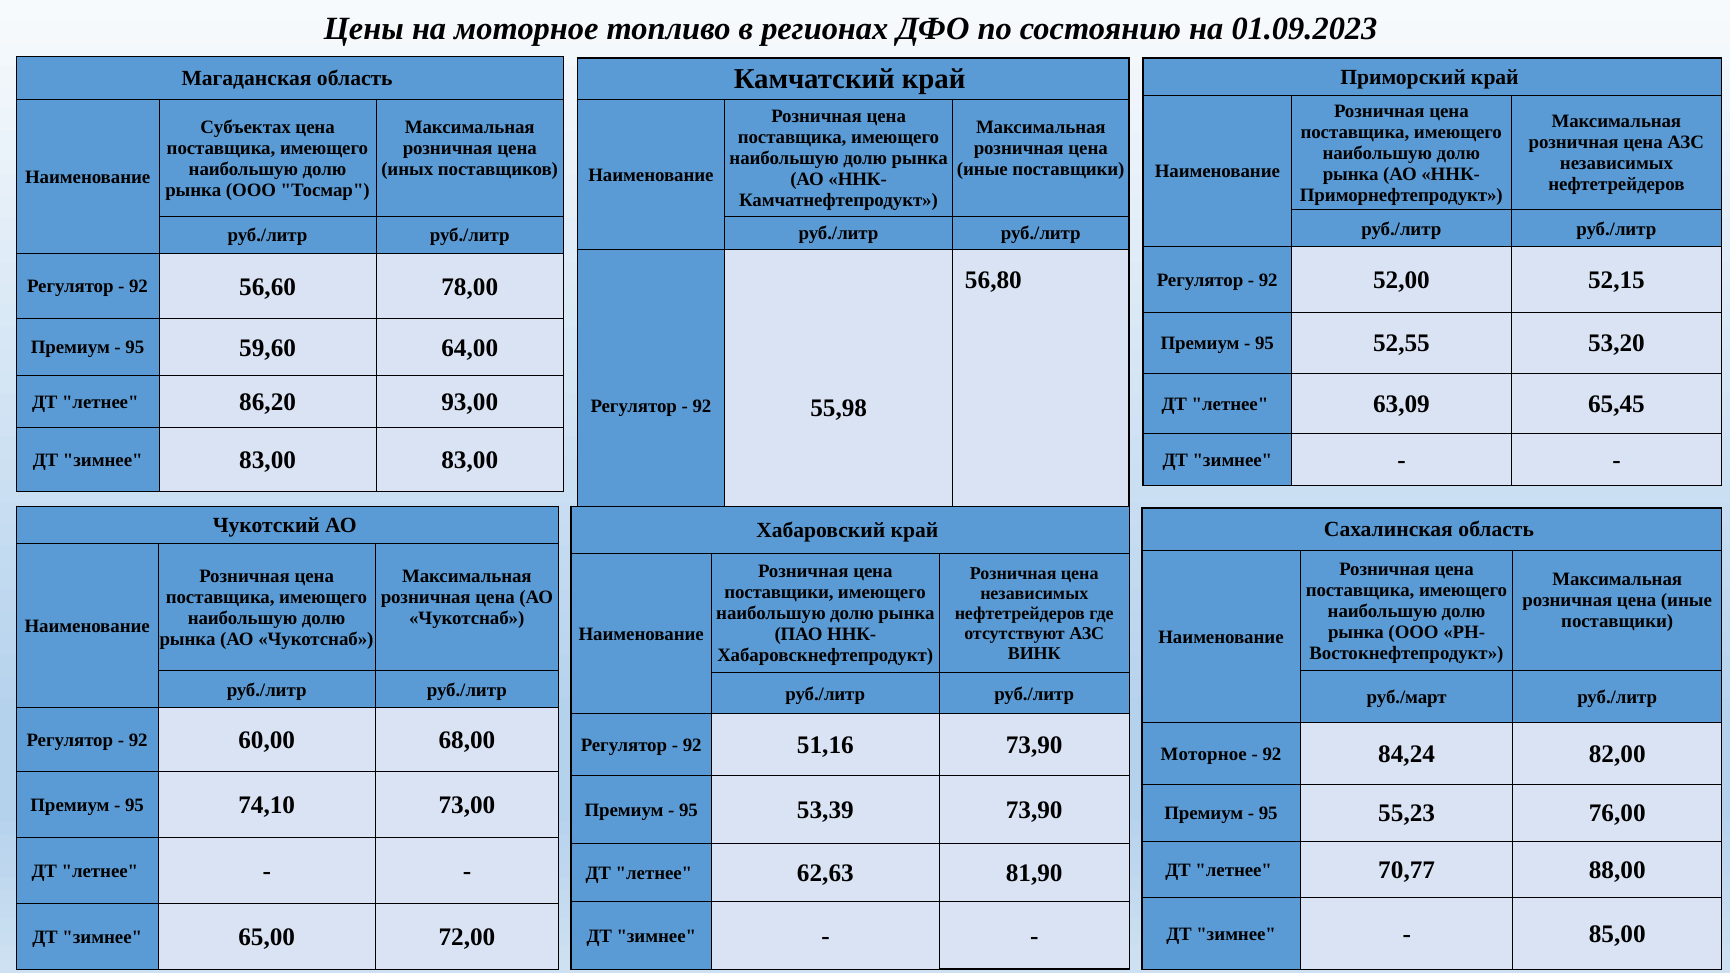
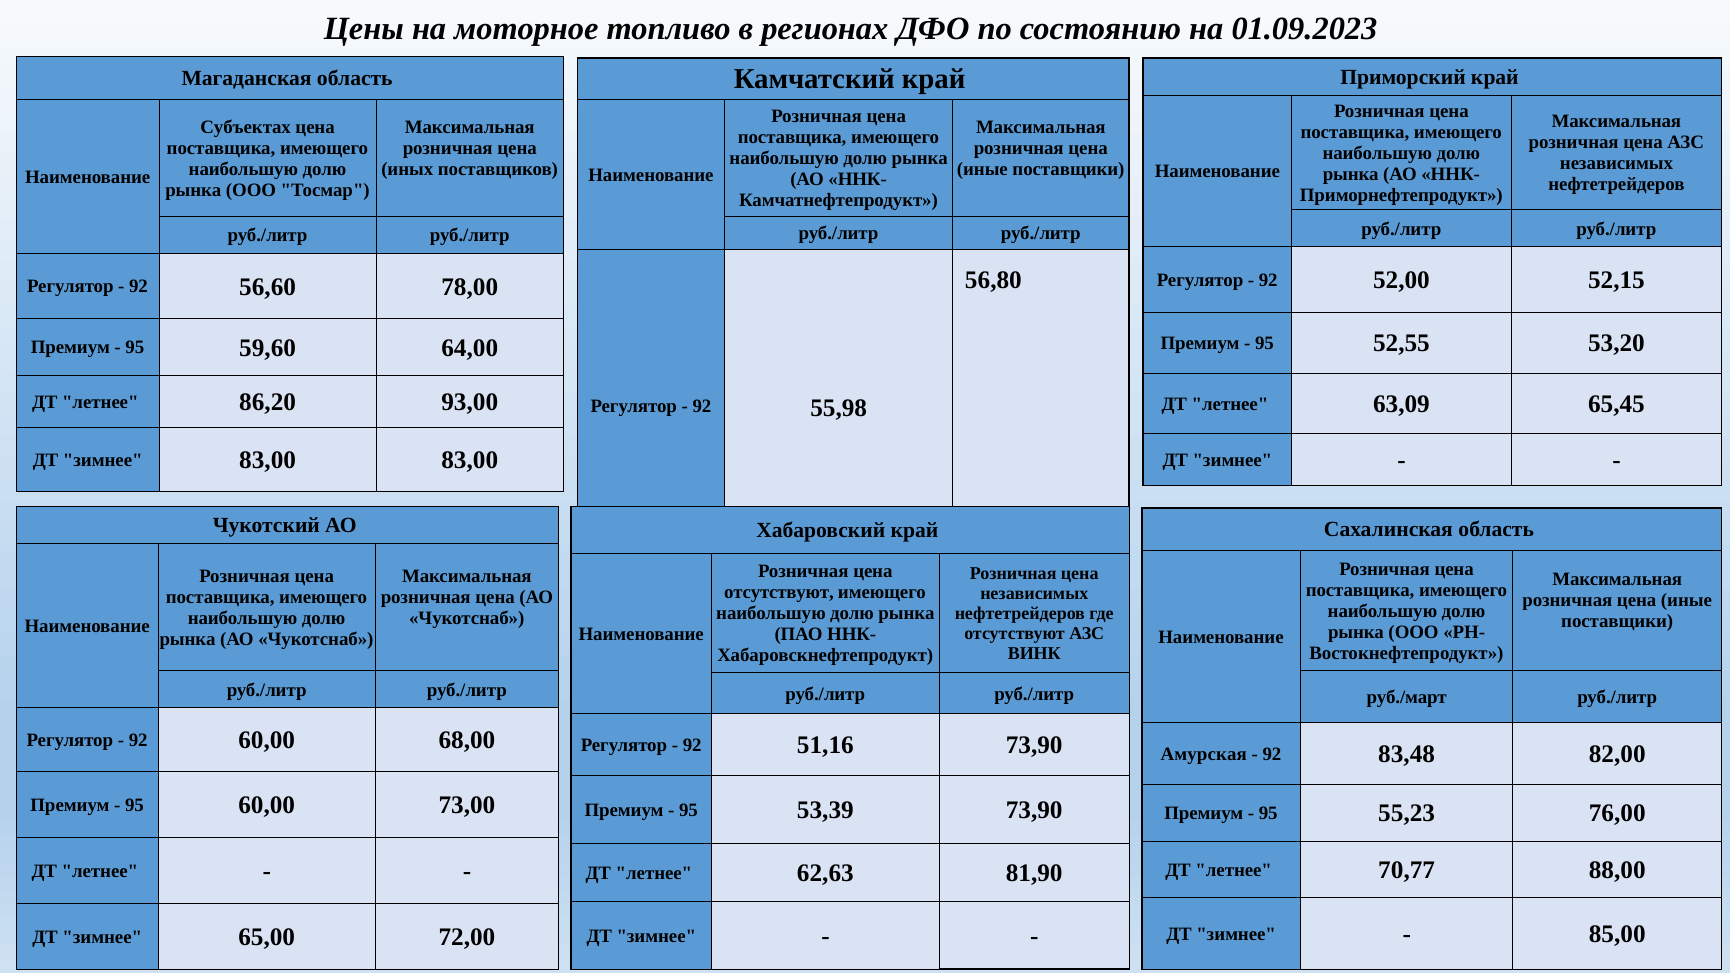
поставщики at (779, 593): поставщики -> отсутствуют
Моторное at (1204, 754): Моторное -> Амурская
84,24: 84,24 -> 83,48
95 74,10: 74,10 -> 60,00
